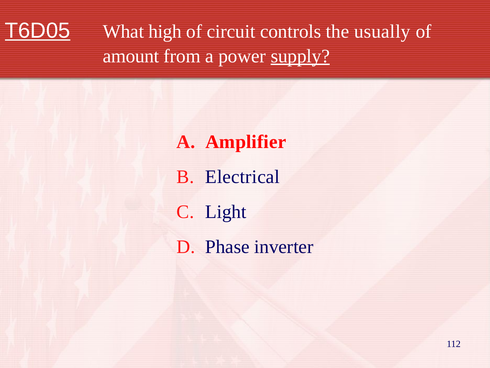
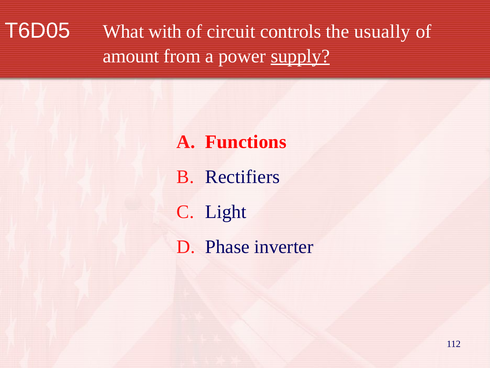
T6D05 underline: present -> none
high: high -> with
Amplifier: Amplifier -> Functions
Electrical: Electrical -> Rectifiers
